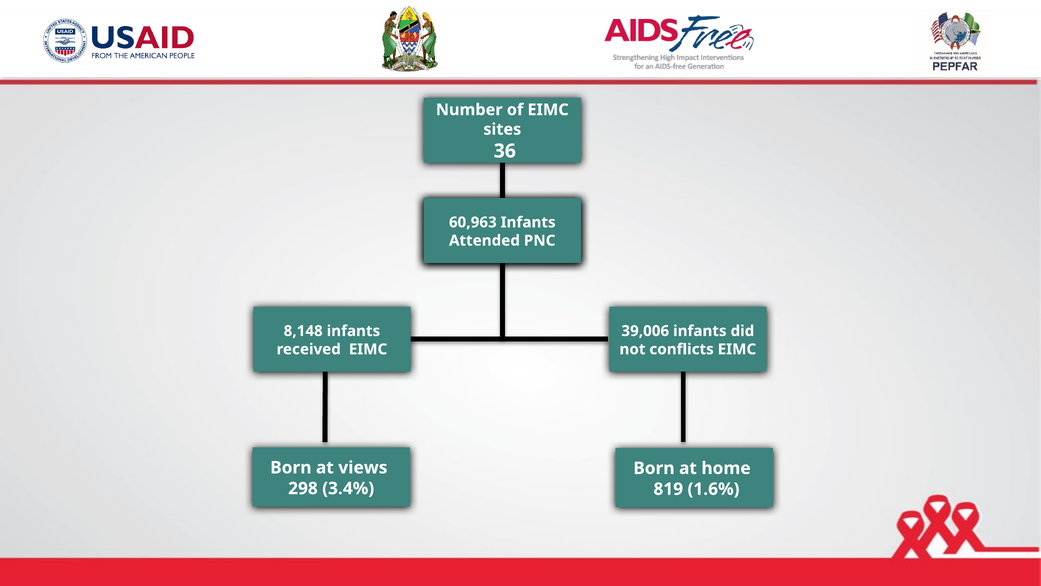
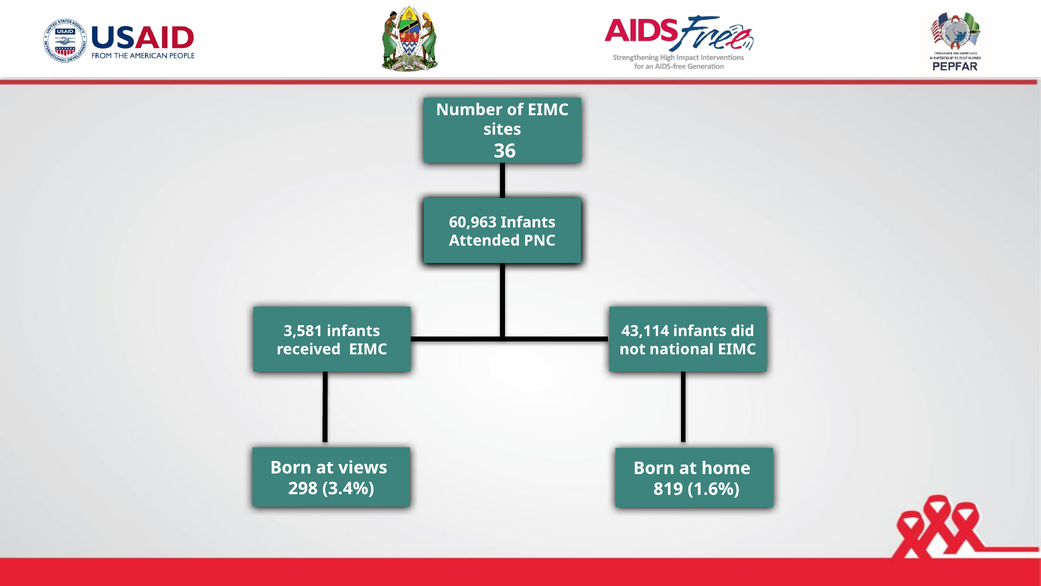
8,148: 8,148 -> 3,581
39,006: 39,006 -> 43,114
conflicts: conflicts -> national
